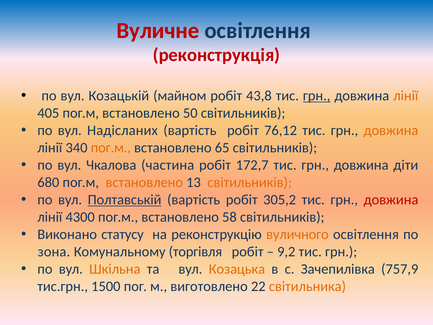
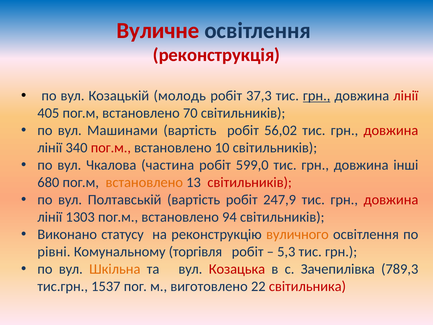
майном: майном -> молодь
43,8: 43,8 -> 37,3
лінії at (406, 96) colour: orange -> red
50: 50 -> 70
Надісланих: Надісланих -> Машинами
76,12: 76,12 -> 56,02
довжина at (391, 130) colour: orange -> red
пог.м at (111, 148) colour: orange -> red
65: 65 -> 10
172,7: 172,7 -> 599,0
діти: діти -> інші
світильників at (250, 182) colour: orange -> red
Полтавській underline: present -> none
305,2: 305,2 -> 247,9
4300: 4300 -> 1303
58: 58 -> 94
зона: зона -> рівні
9,2: 9,2 -> 5,3
Козацька colour: orange -> red
757,9: 757,9 -> 789,3
1500: 1500 -> 1537
світильника colour: orange -> red
